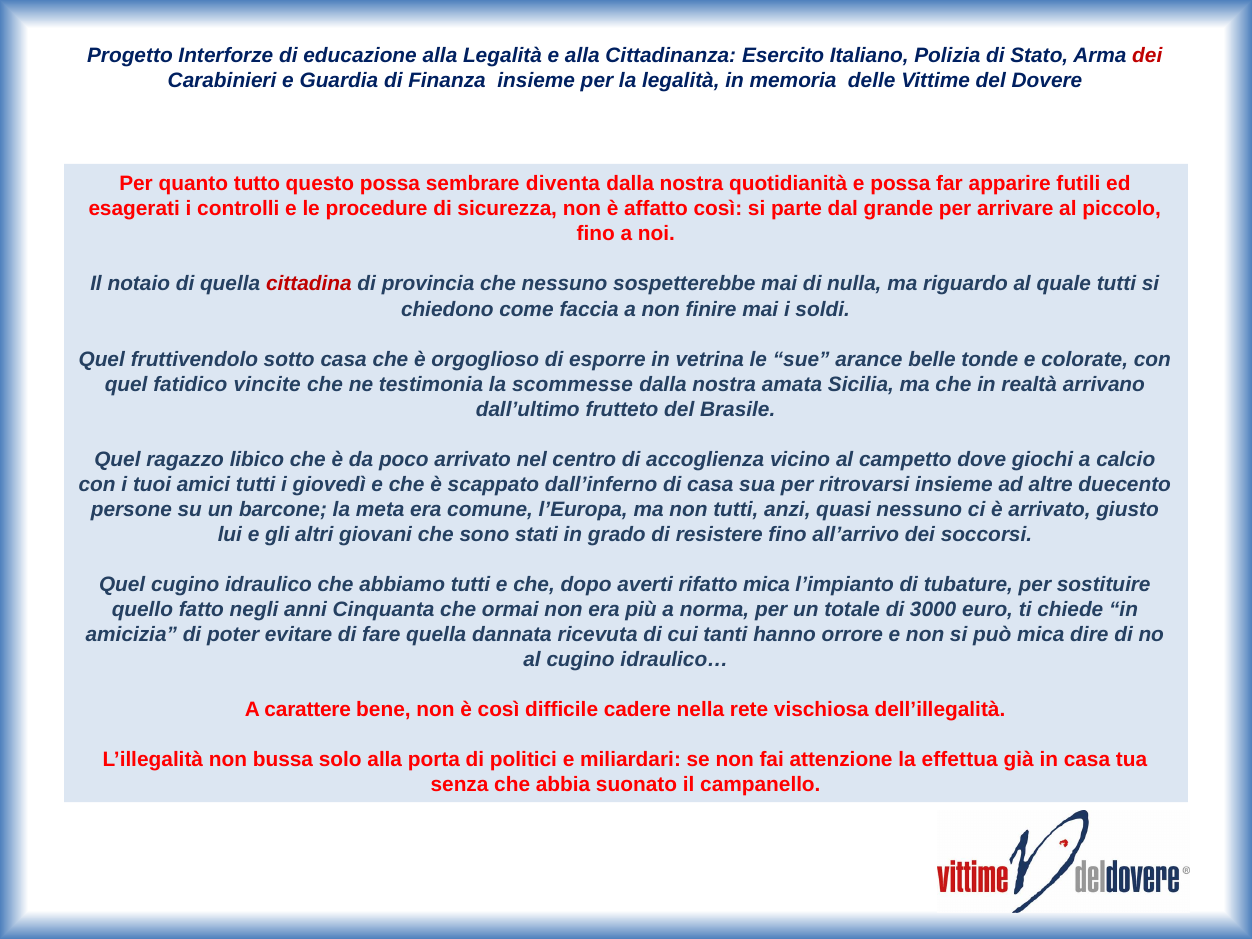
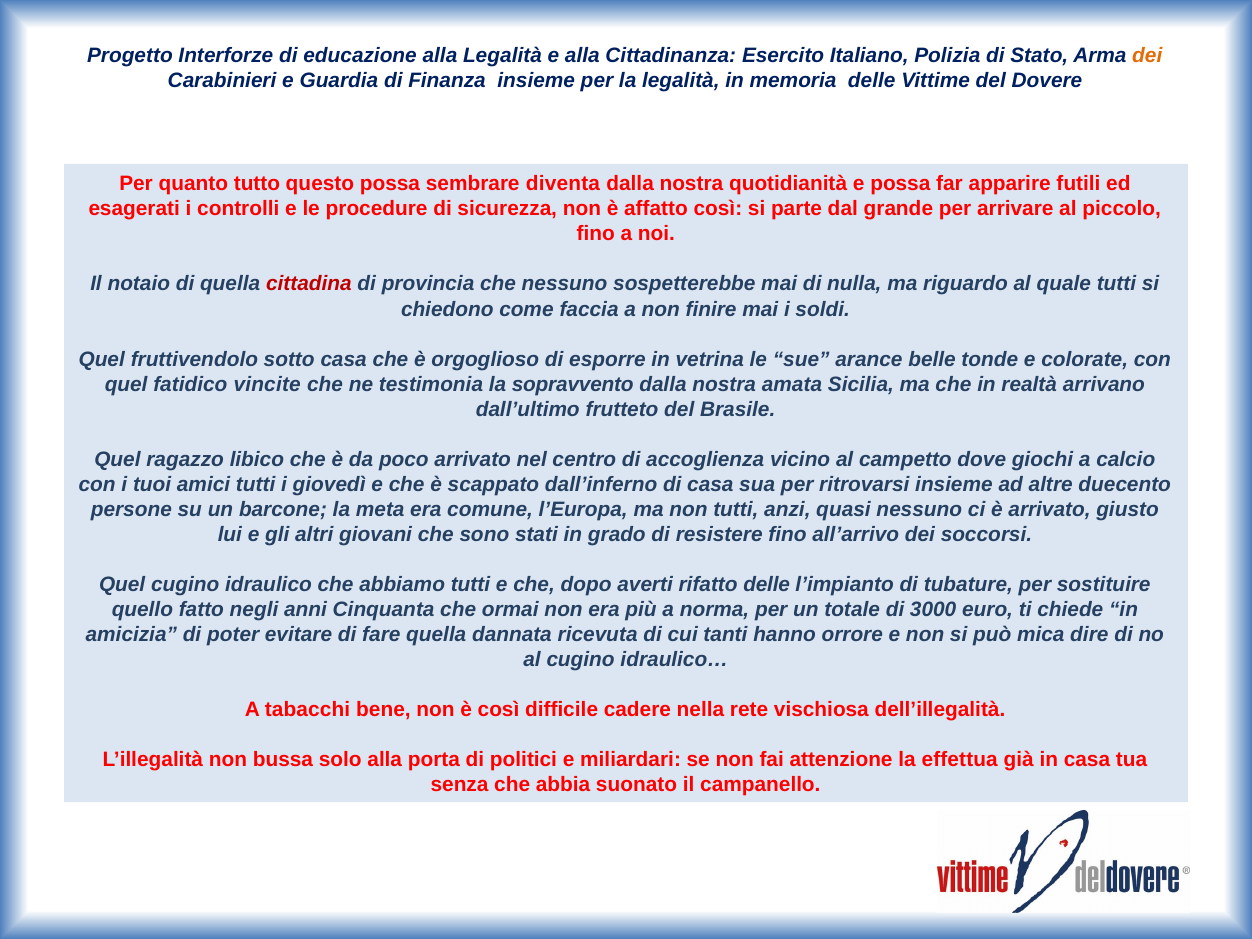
dei at (1147, 55) colour: red -> orange
scommesse: scommesse -> sopravvento
rifatto mica: mica -> delle
carattere: carattere -> tabacchi
